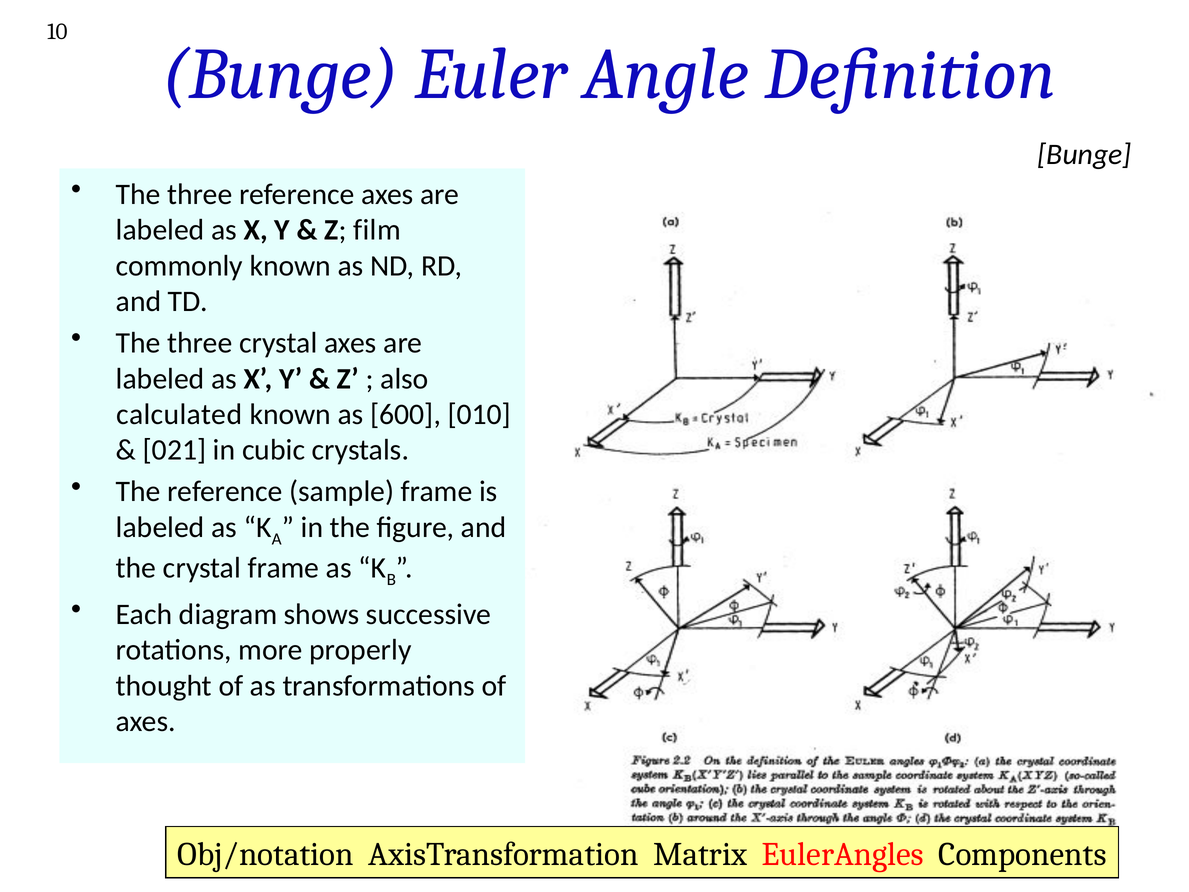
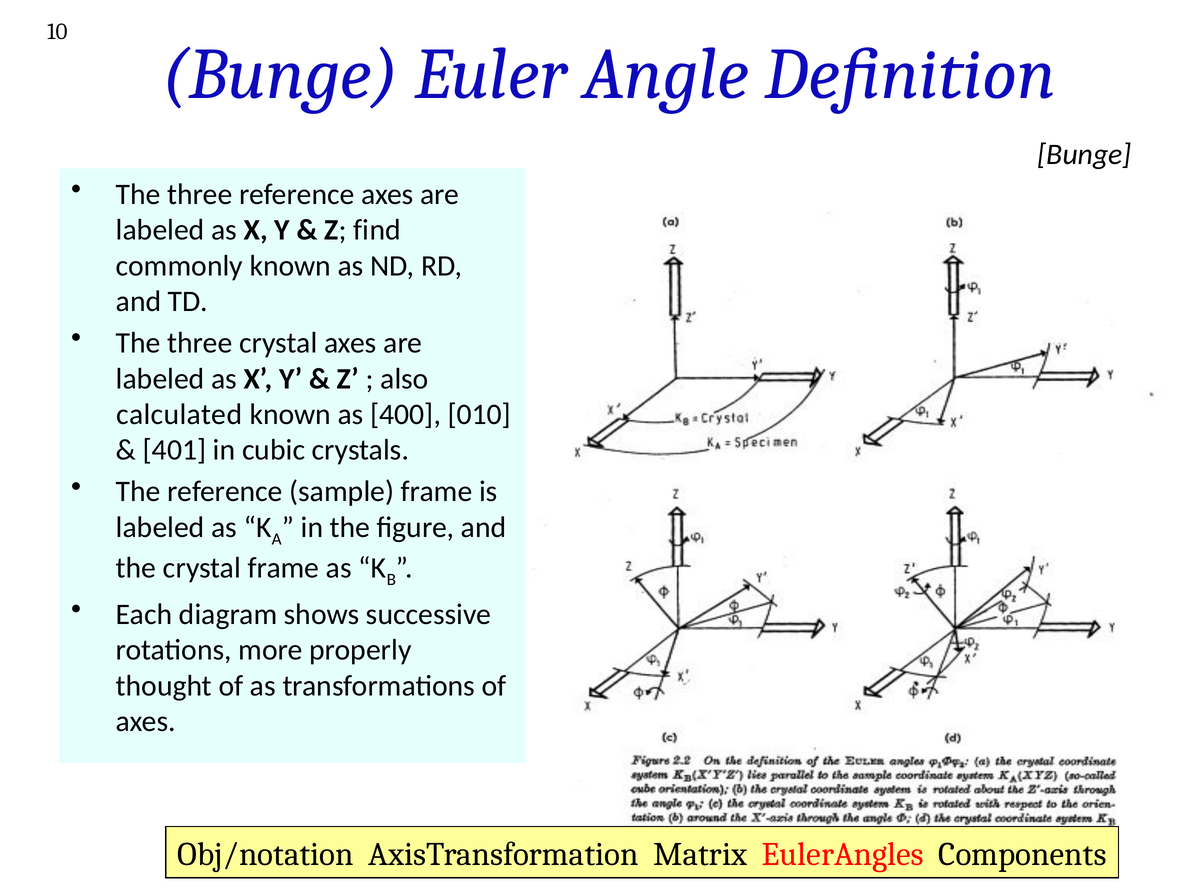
film: film -> find
600: 600 -> 400
021: 021 -> 401
